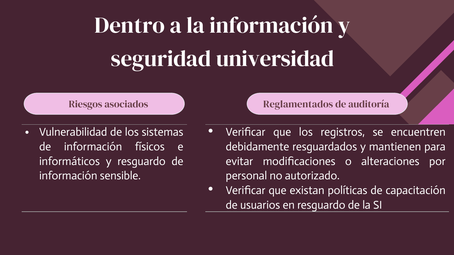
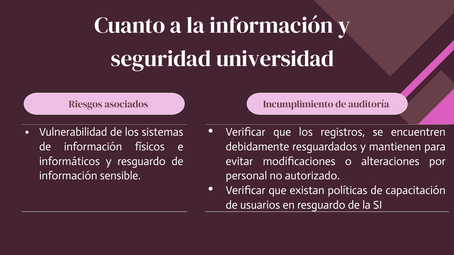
Dentro: Dentro -> Cuanto
Reglamentados: Reglamentados -> Incumplimiento
